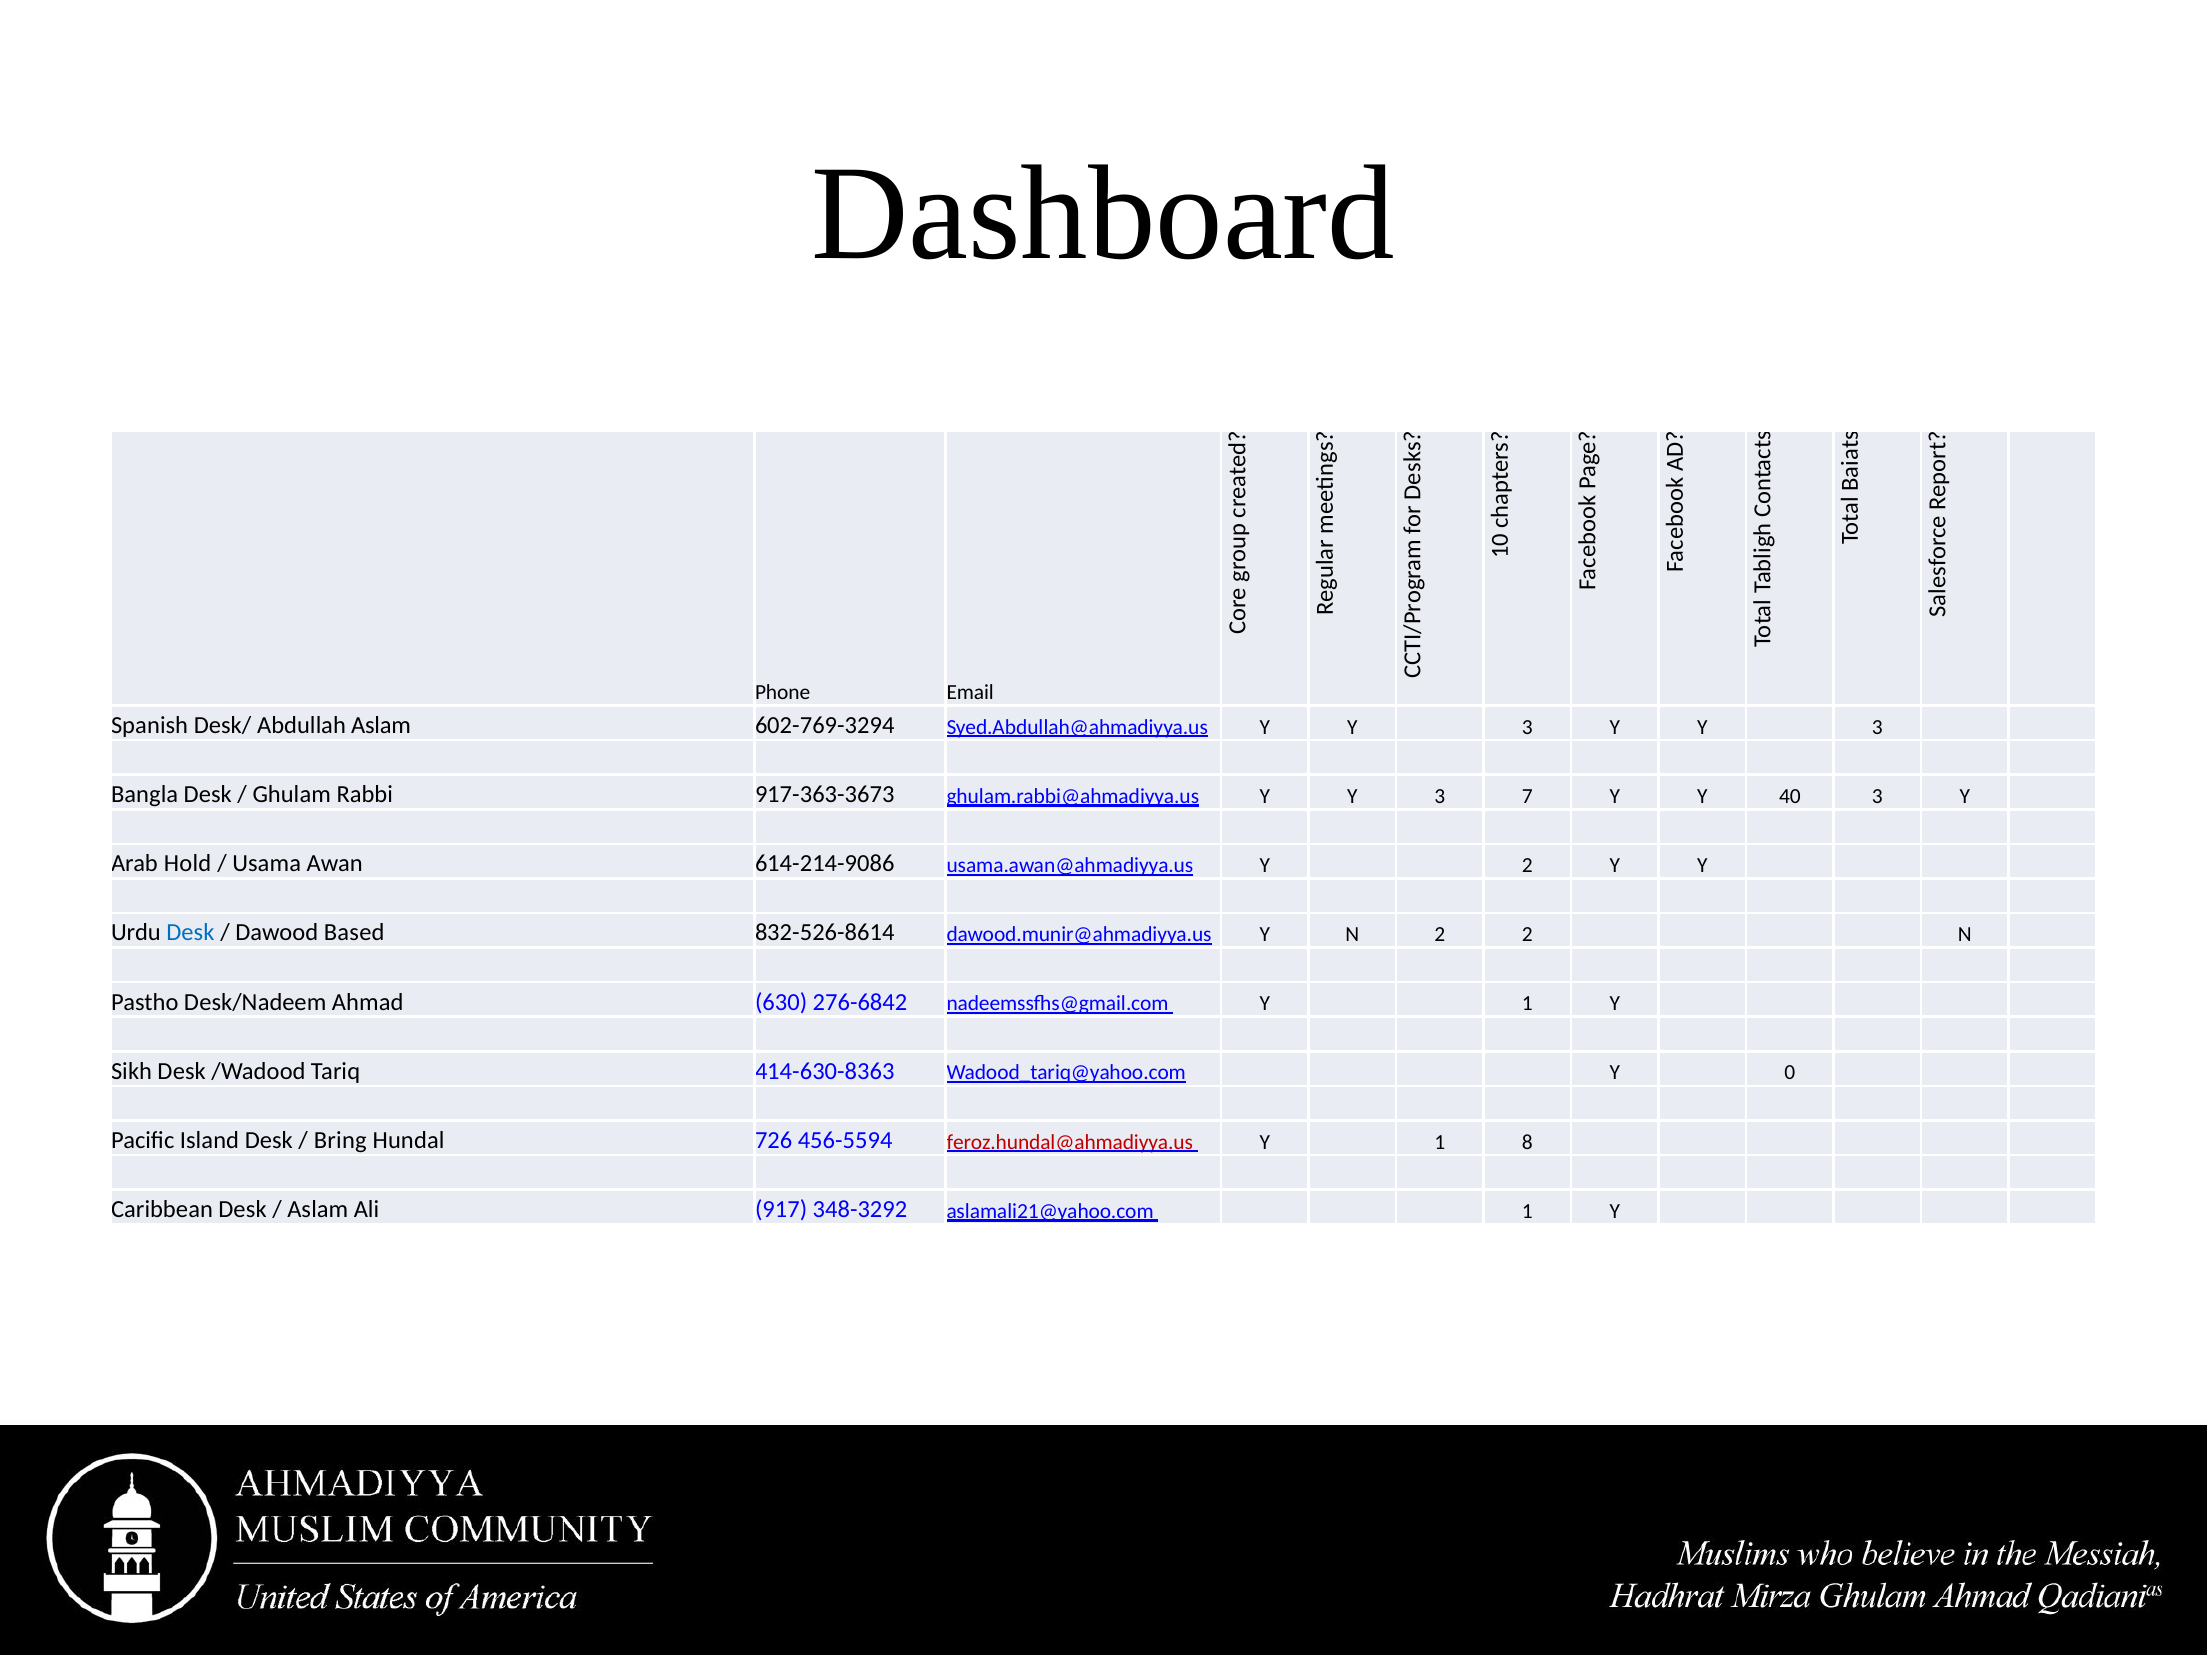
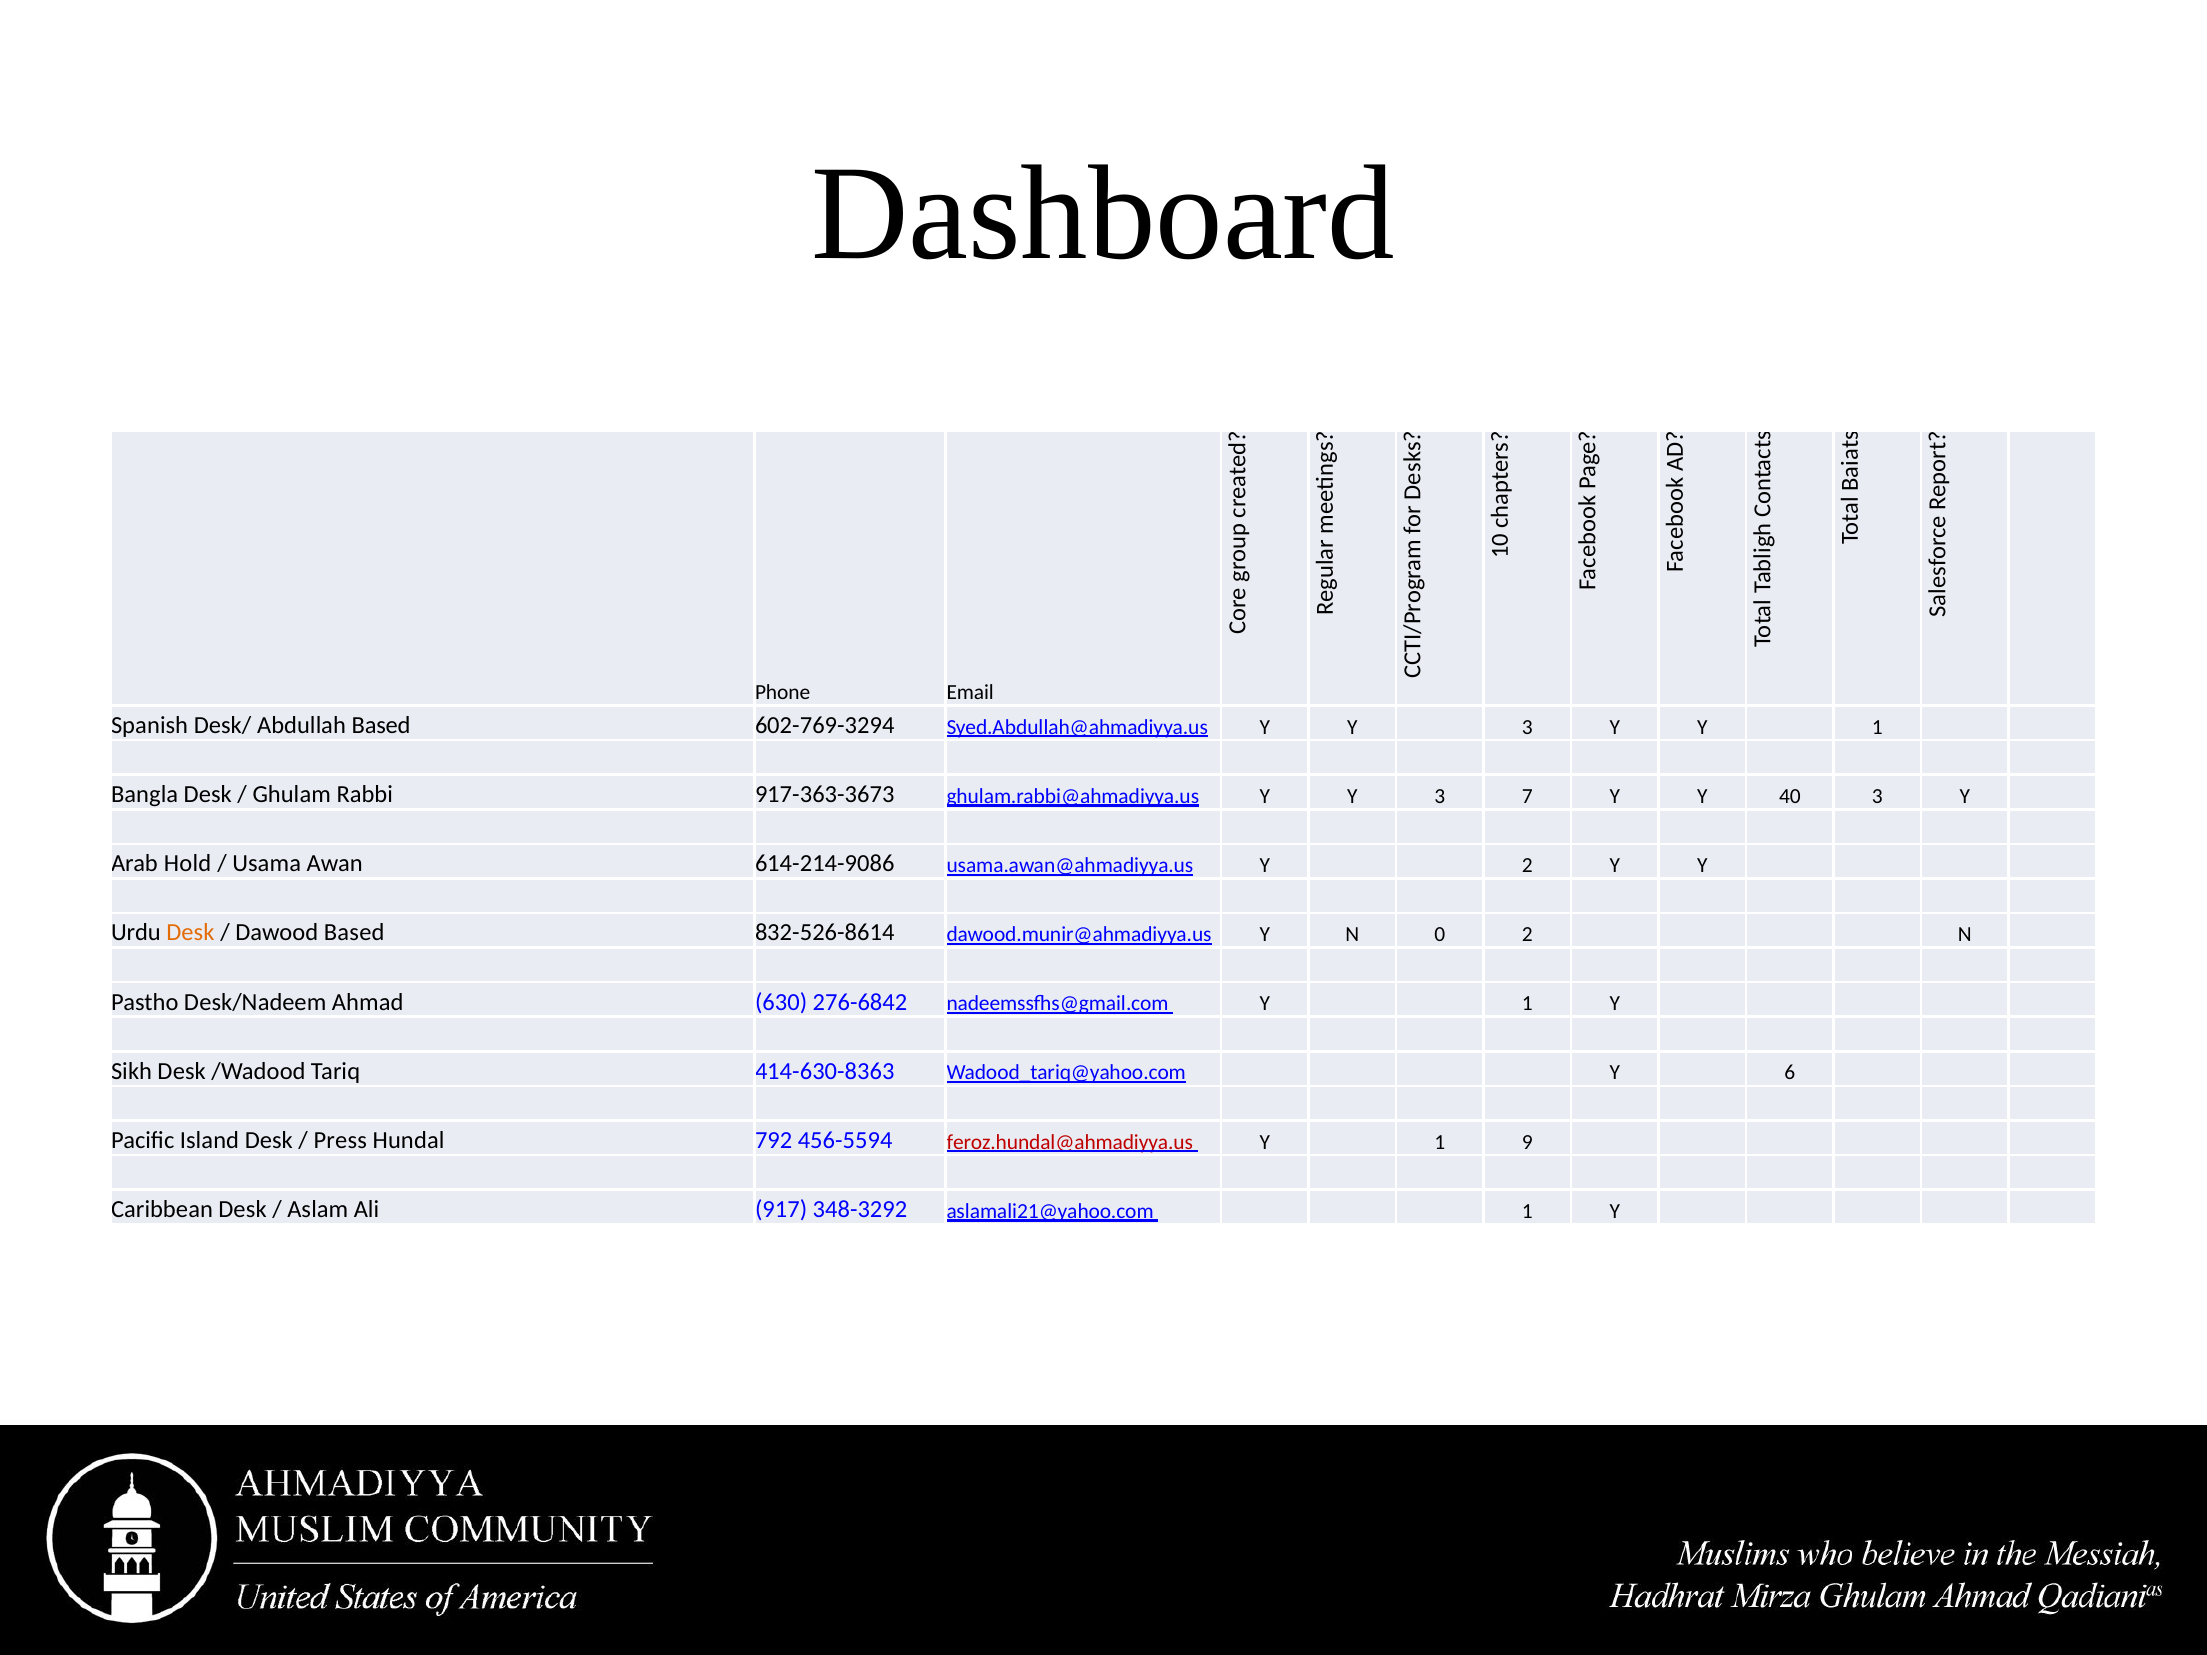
Abdullah Aslam: Aslam -> Based
3 Y Y 3: 3 -> 1
Desk at (190, 933) colour: blue -> orange
N 2: 2 -> 0
Y 0: 0 -> 6
Bring: Bring -> Press
726: 726 -> 792
8: 8 -> 9
